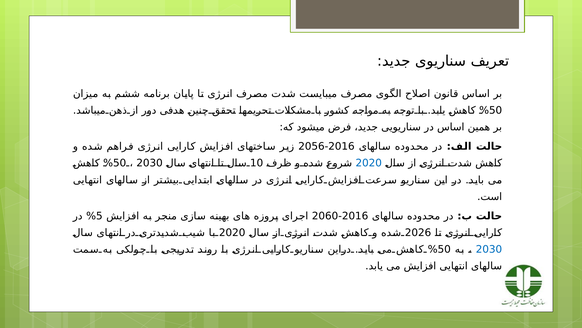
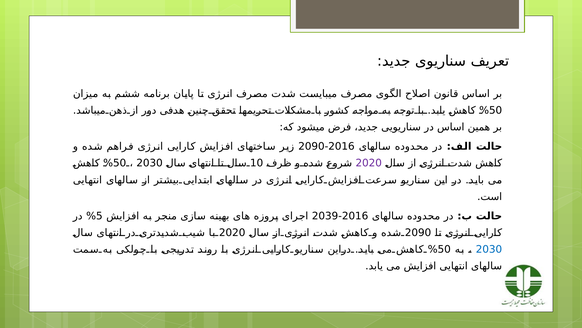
2056 at (311, 147): 2056 -> 2090
2020 at (369, 163) colour: blue -> purple
2060: 2060 -> 2039
2026 at (418, 233): 2026 -> 2090
